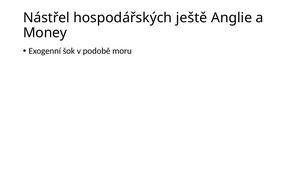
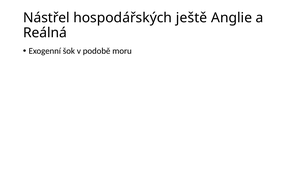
Money: Money -> Reálná
